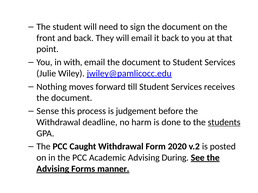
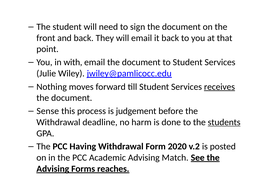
receives underline: none -> present
Caught: Caught -> Having
During: During -> Match
manner: manner -> reaches
